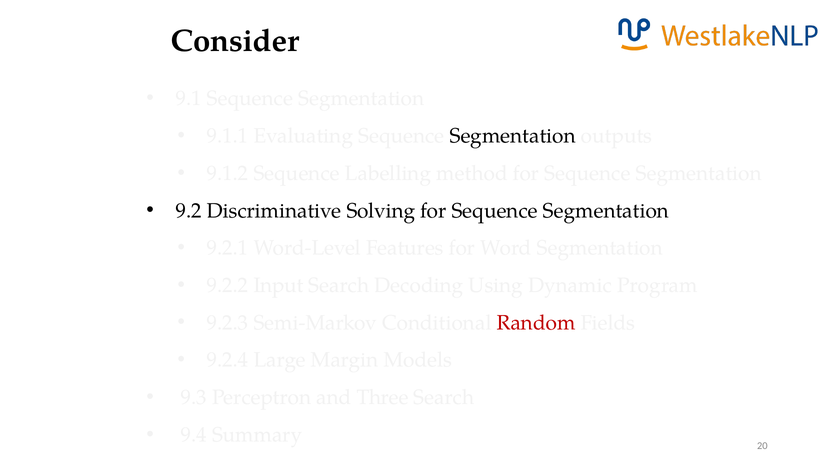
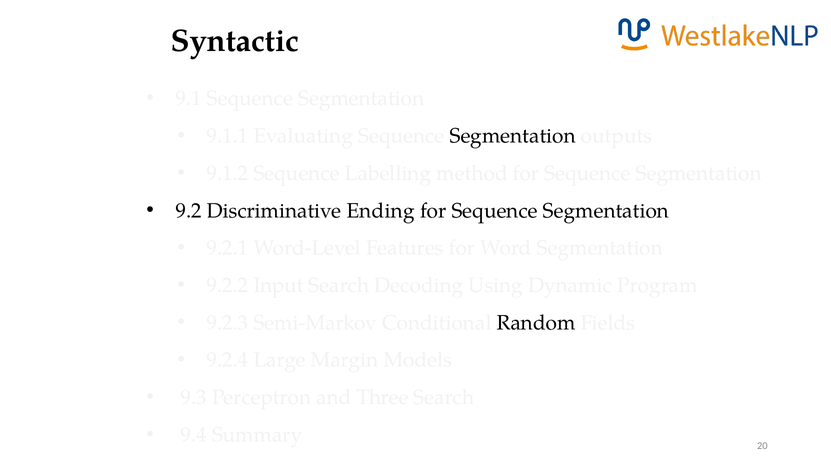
Consider: Consider -> Syntactic
Solving: Solving -> Ending
Random colour: red -> black
